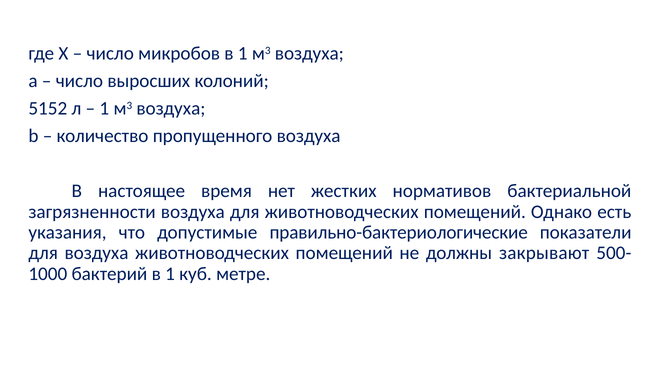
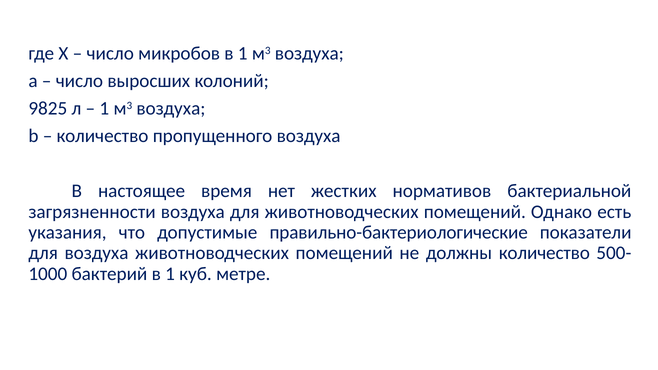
5152: 5152 -> 9825
должны закрывают: закрывают -> количество
